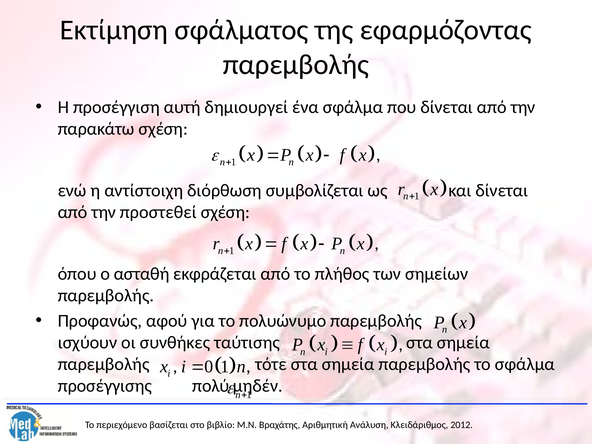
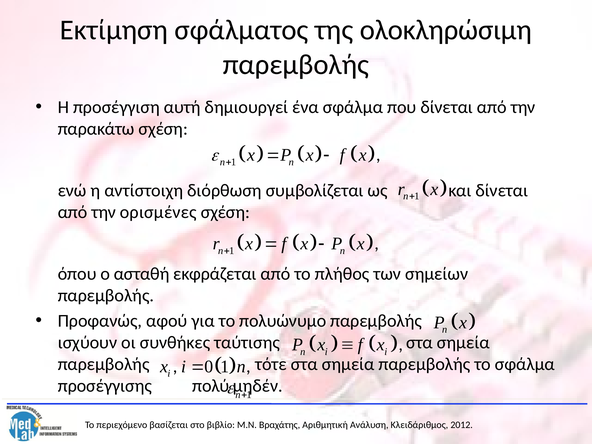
εφαρμόζοντας: εφαρμόζοντας -> ολοκληρώσιμη
προστεθεί: προστεθεί -> ορισμένες
